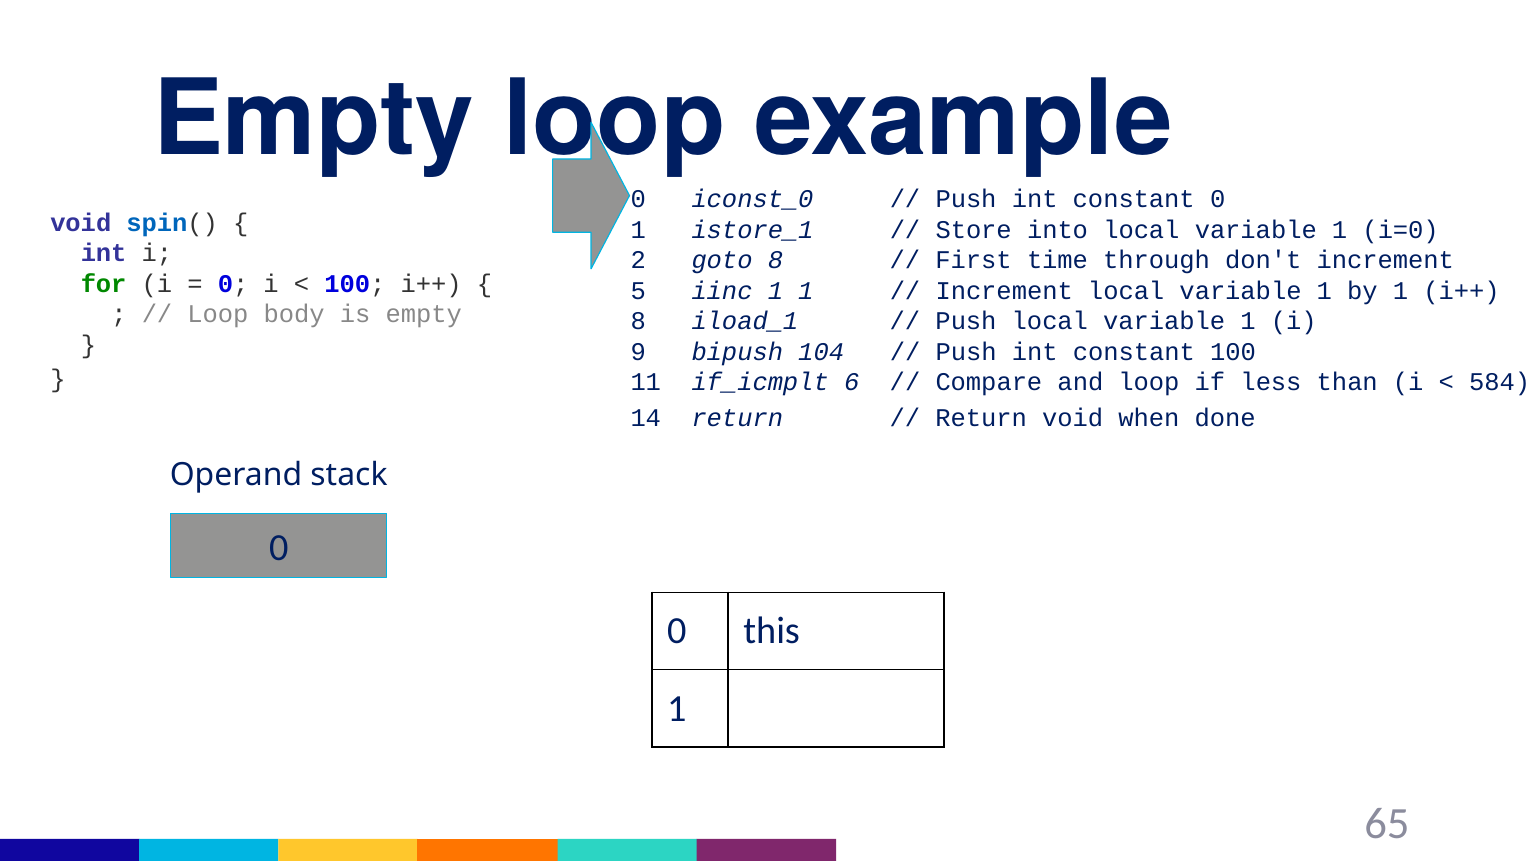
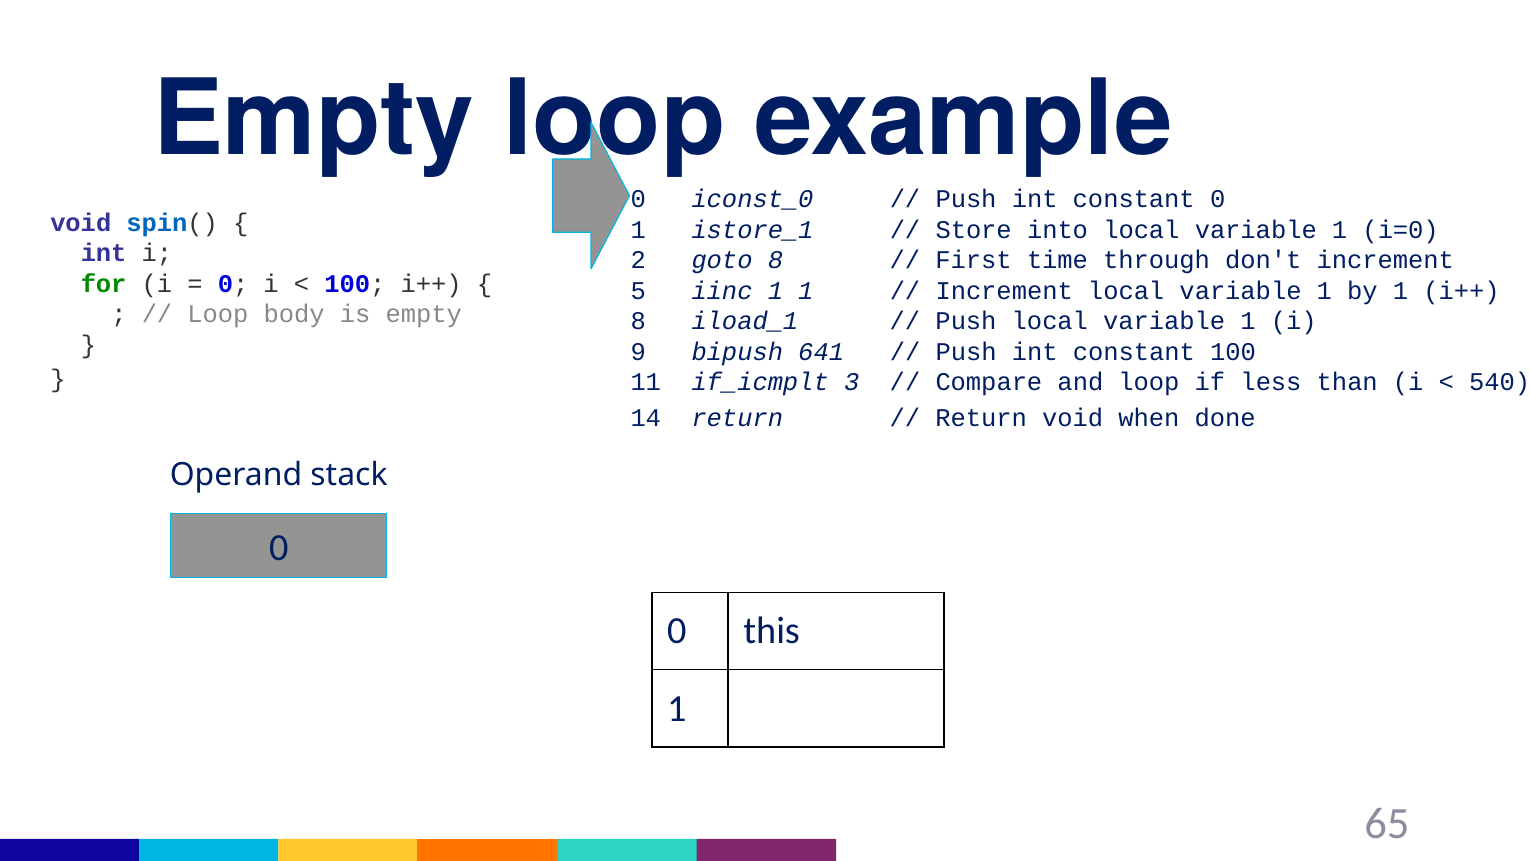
104: 104 -> 641
6: 6 -> 3
584: 584 -> 540
